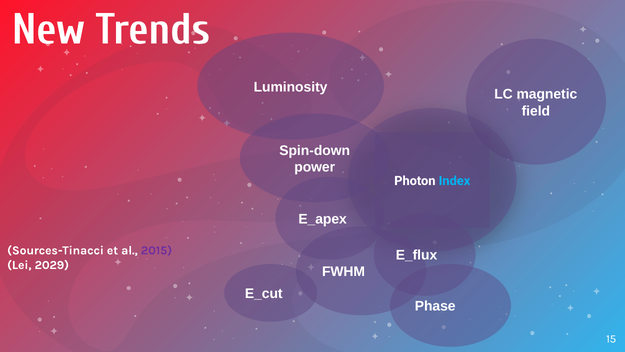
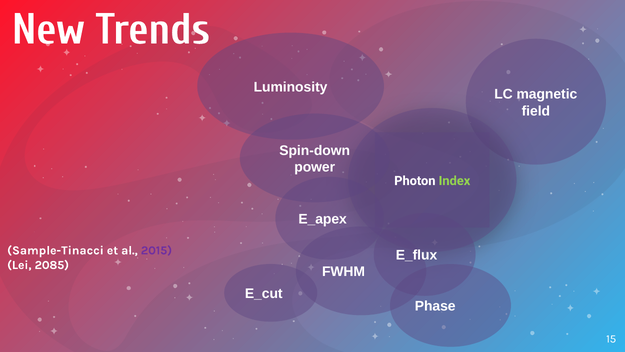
Index colour: light blue -> light green
Sources-Tinacci: Sources-Tinacci -> Sample-Tinacci
2029: 2029 -> 2085
